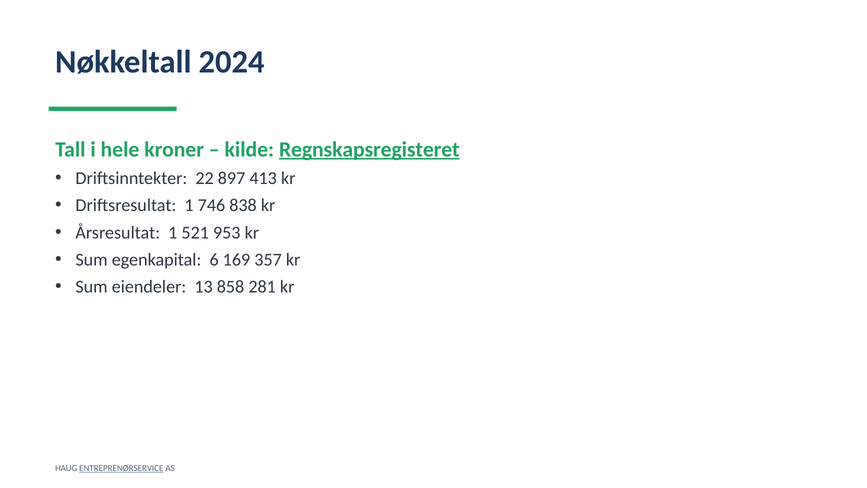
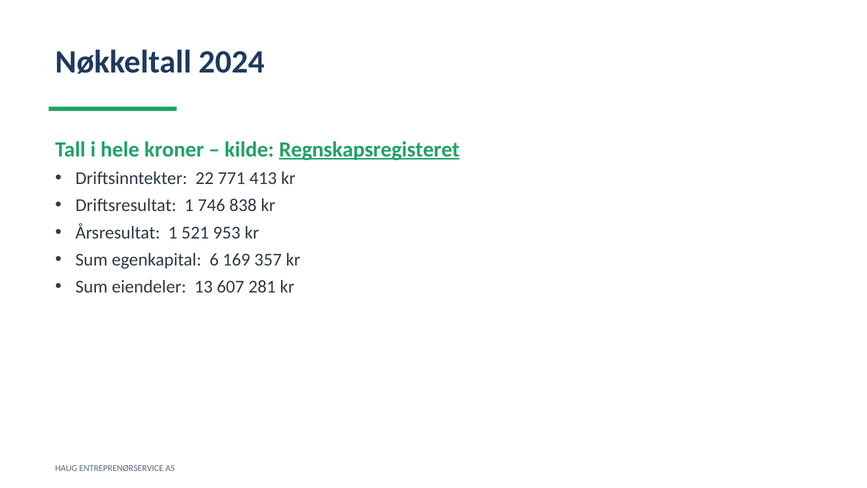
897: 897 -> 771
858: 858 -> 607
ENTREPRENØRSERVICE underline: present -> none
